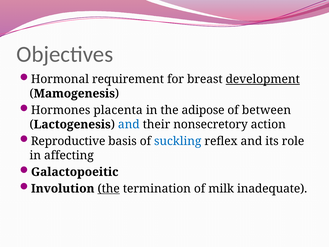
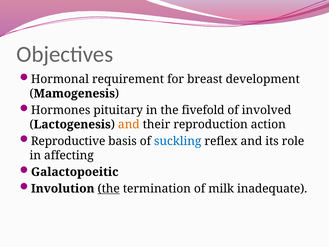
development underline: present -> none
placenta: placenta -> pituitary
adipose: adipose -> fivefold
between: between -> involved
and at (129, 124) colour: blue -> orange
nonsecretory: nonsecretory -> reproduction
